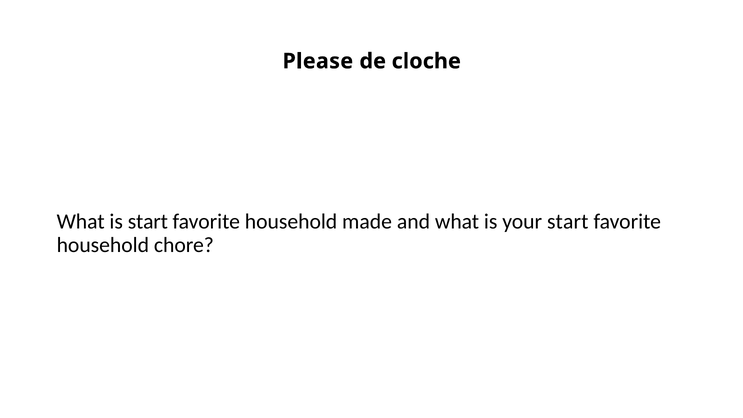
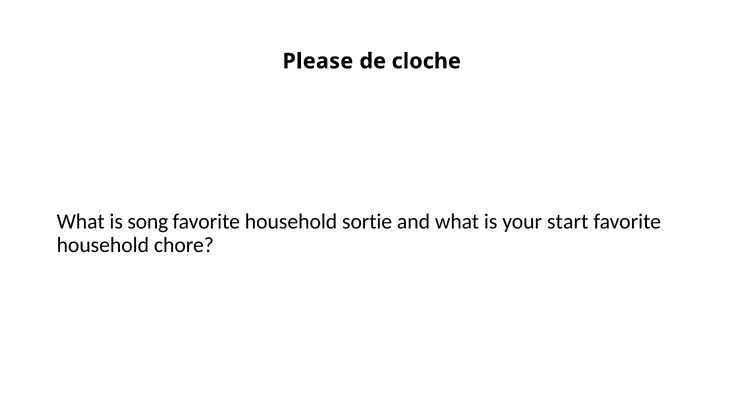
is start: start -> song
made: made -> sortie
